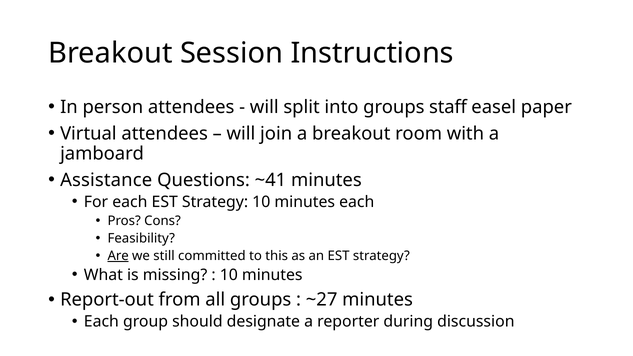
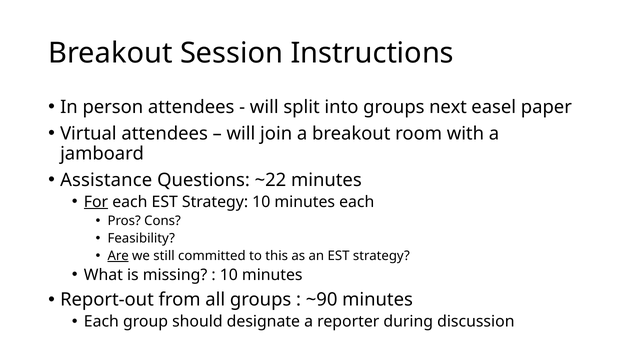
staff: staff -> next
~41: ~41 -> ~22
For underline: none -> present
~27: ~27 -> ~90
